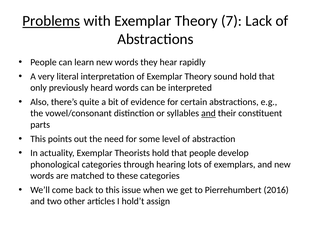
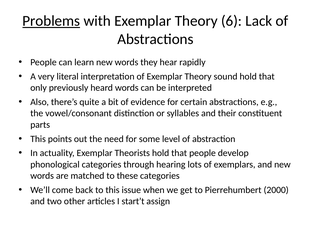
7: 7 -> 6
and at (208, 113) underline: present -> none
2016: 2016 -> 2000
hold’t: hold’t -> start’t
